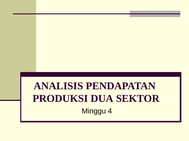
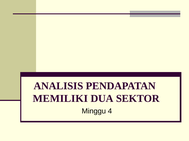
PRODUKSI: PRODUKSI -> MEMILIKI
